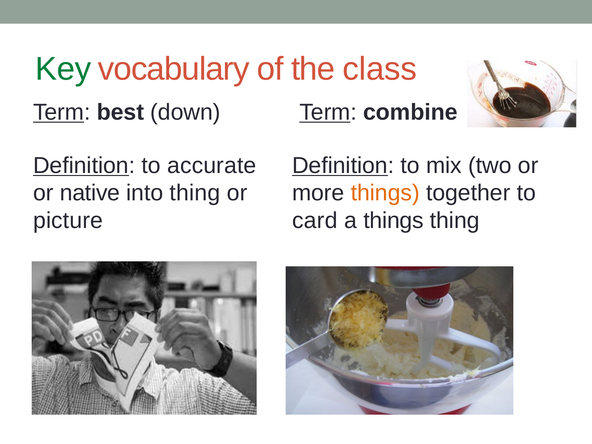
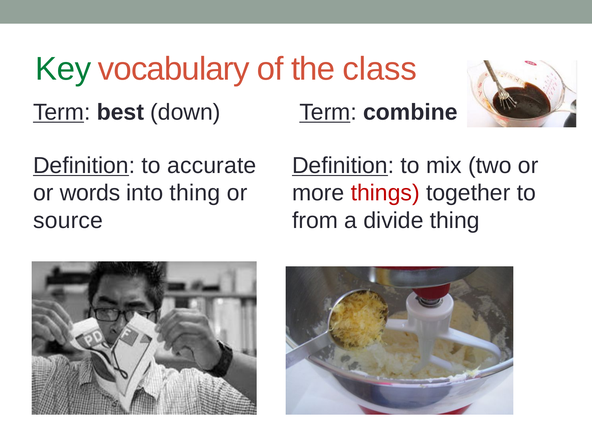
native: native -> words
things at (385, 193) colour: orange -> red
picture: picture -> source
card: card -> from
a things: things -> divide
